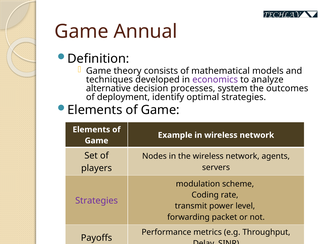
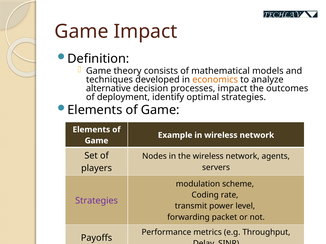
Game Annual: Annual -> Impact
economics colour: purple -> orange
processes system: system -> impact
